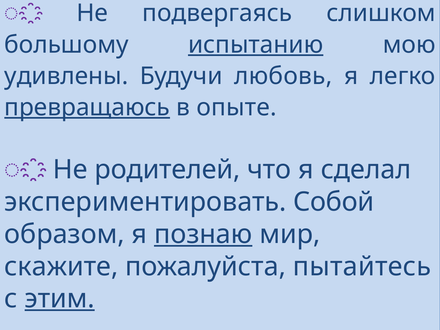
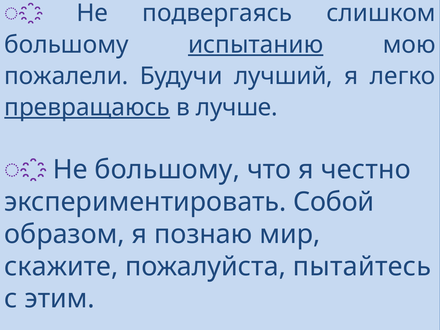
удивлены: удивлены -> пожалели
любовь: любовь -> лучший
опыте: опыте -> лучше
Не родителей: родителей -> большому
сделал: сделал -> честно
познаю underline: present -> none
этим underline: present -> none
